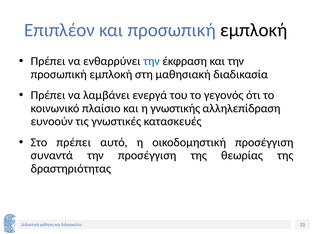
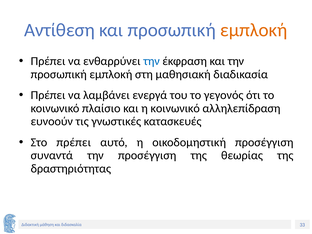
Επιπλέον: Επιπλέον -> Αντίθεση
εμπλοκή at (254, 30) colour: black -> orange
η γνωστικής: γνωστικής -> κοινωνικό
